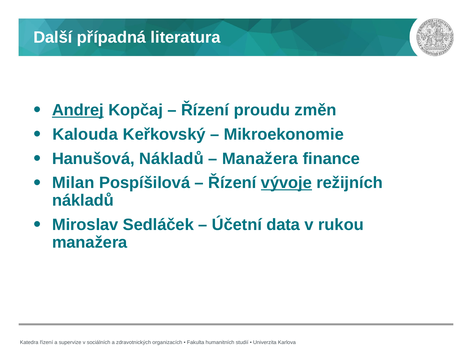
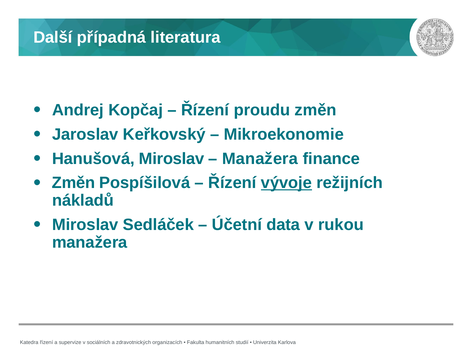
Andrej underline: present -> none
Kalouda: Kalouda -> Jaroslav
Hanušová Nákladů: Nákladů -> Miroslav
Milan at (73, 183): Milan -> Změn
